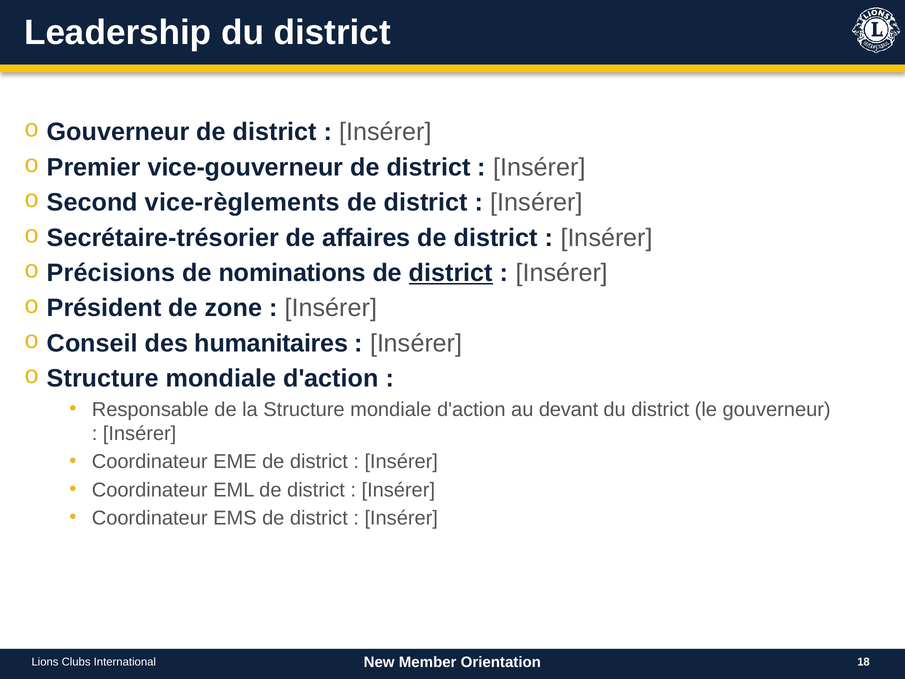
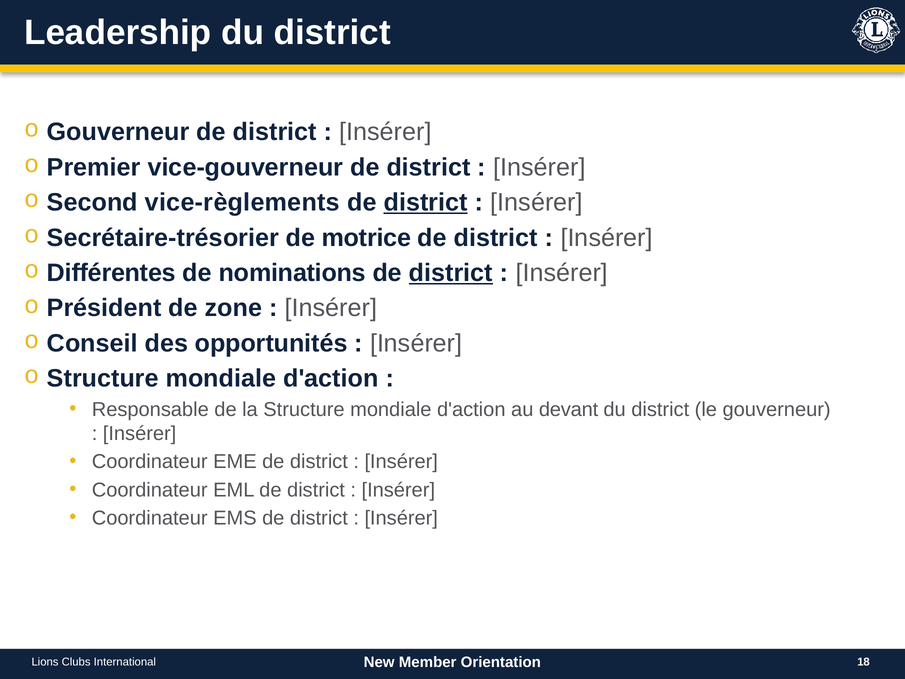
district at (426, 202) underline: none -> present
affaires: affaires -> motrice
Précisions: Précisions -> Différentes
humanitaires: humanitaires -> opportunités
